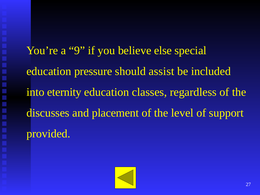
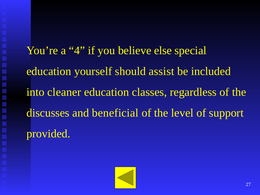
9: 9 -> 4
pressure: pressure -> yourself
eternity: eternity -> cleaner
placement: placement -> beneficial
